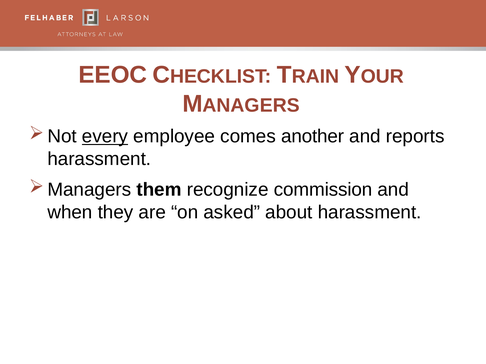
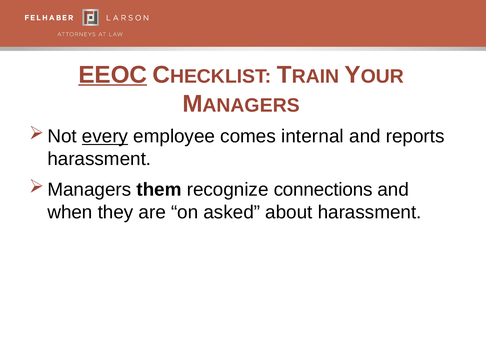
EEOC underline: none -> present
another: another -> internal
commission: commission -> connections
